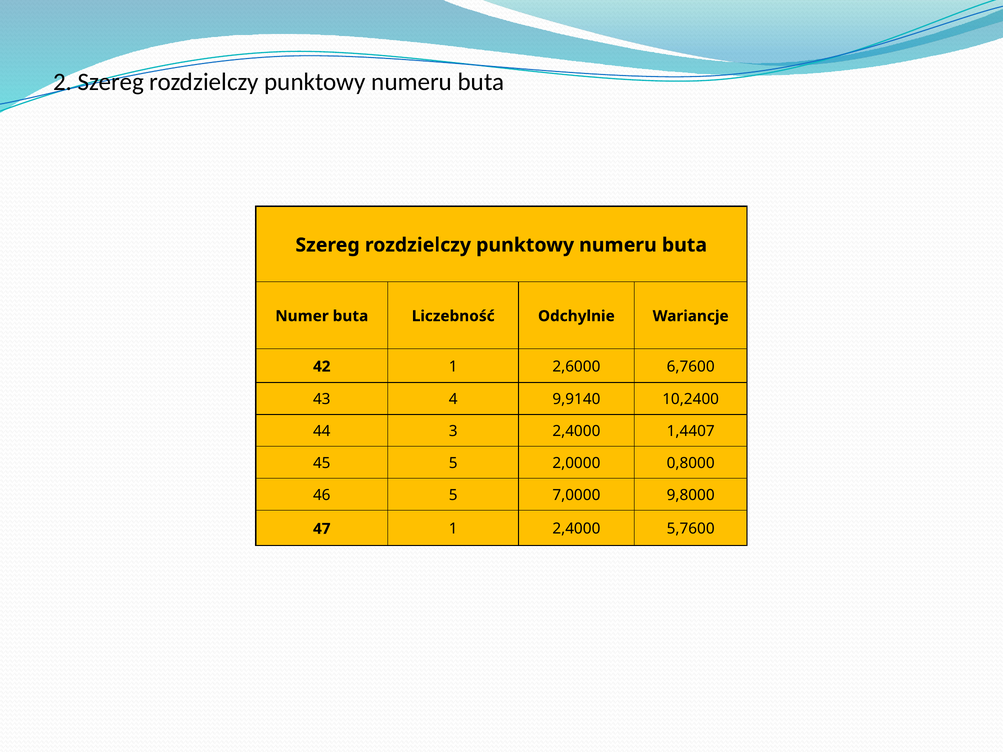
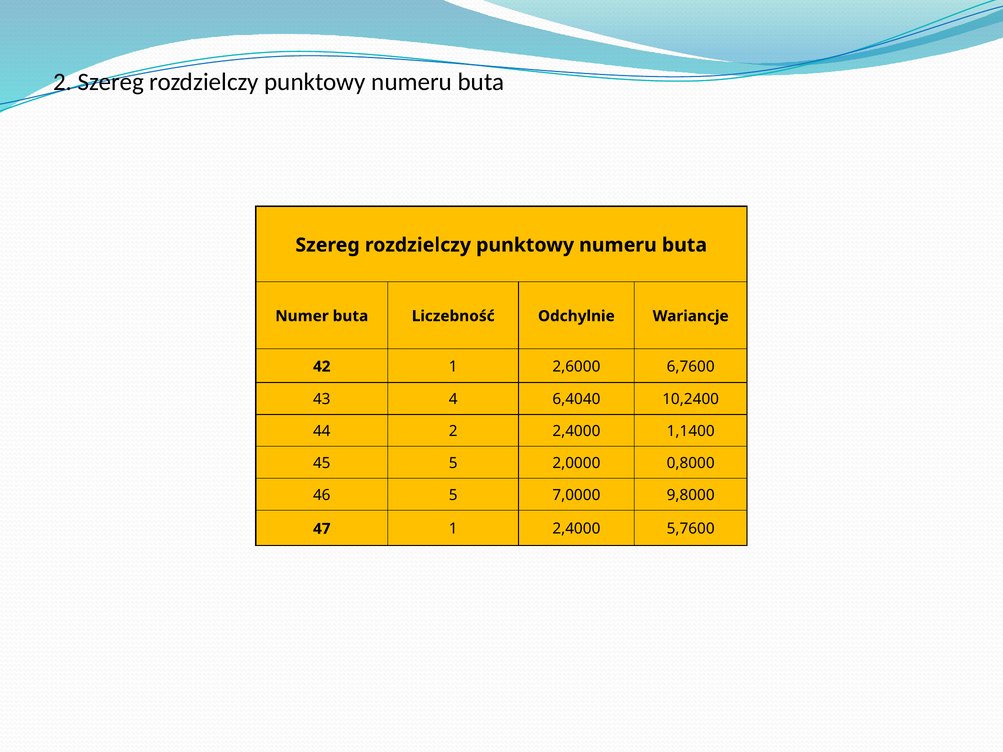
9,9140: 9,9140 -> 6,4040
44 3: 3 -> 2
1,4407: 1,4407 -> 1,1400
